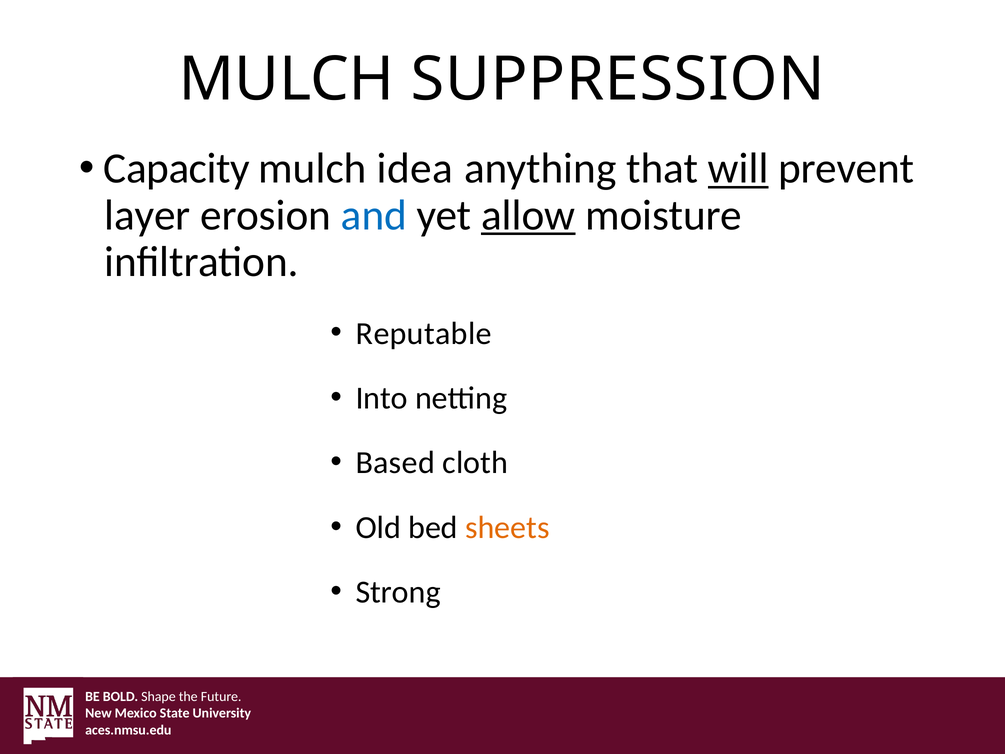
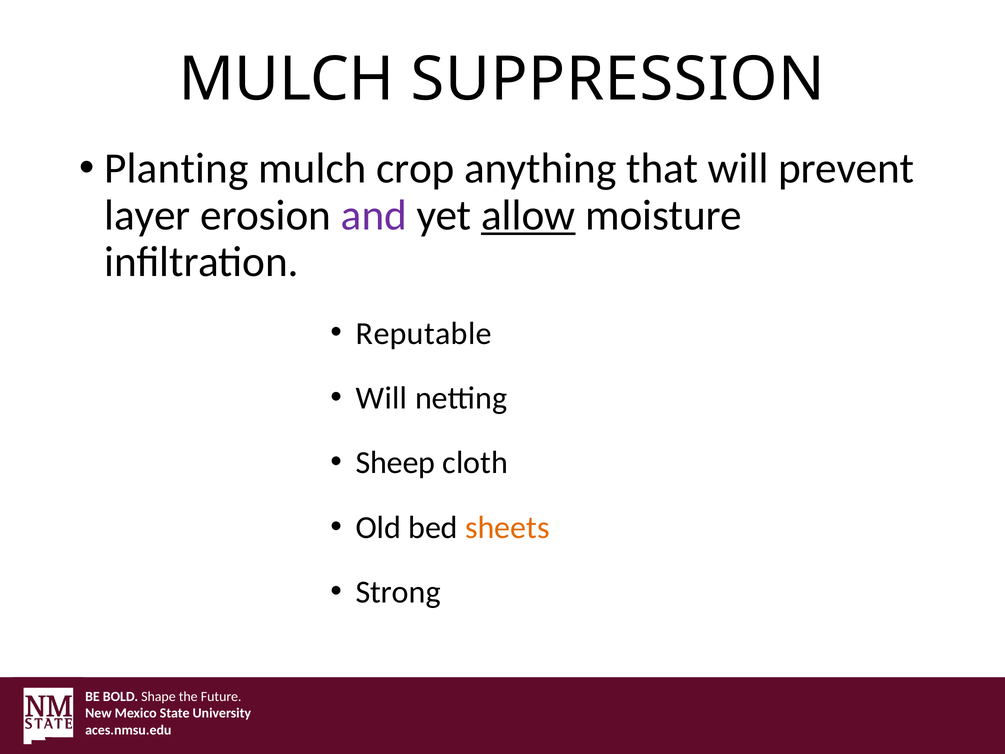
Capacity: Capacity -> Planting
idea: idea -> crop
will at (738, 168) underline: present -> none
and colour: blue -> purple
Into at (382, 398): Into -> Will
Based: Based -> Sheep
